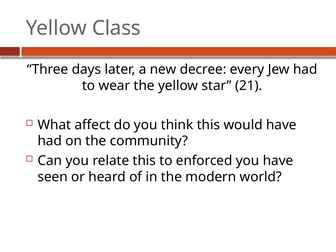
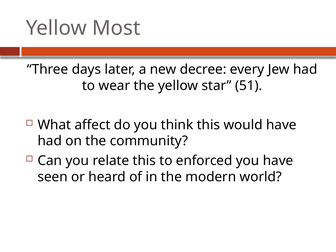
Class: Class -> Most
21: 21 -> 51
